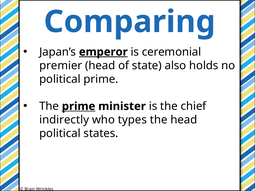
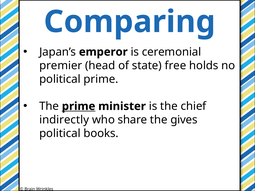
emperor underline: present -> none
also: also -> free
types: types -> share
the head: head -> gives
states: states -> books
